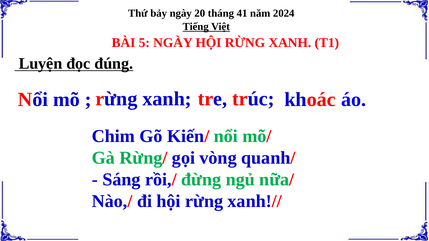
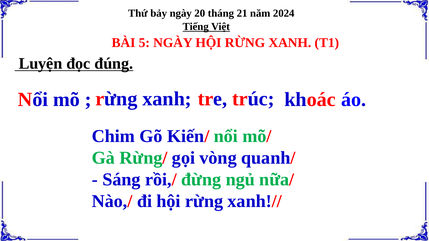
41: 41 -> 21
